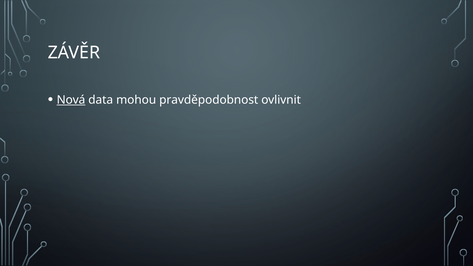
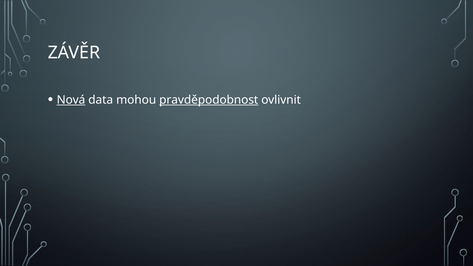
pravděpodobnost underline: none -> present
